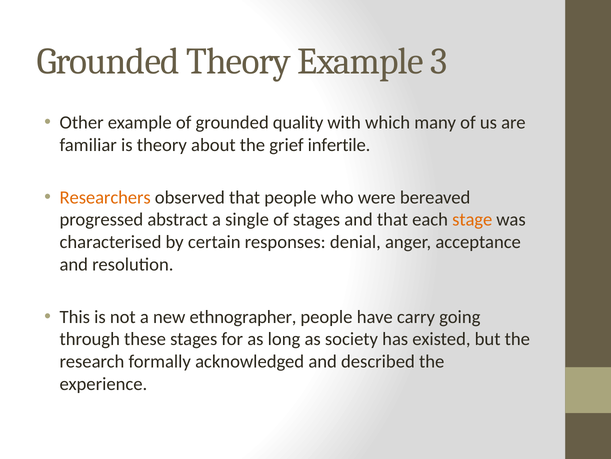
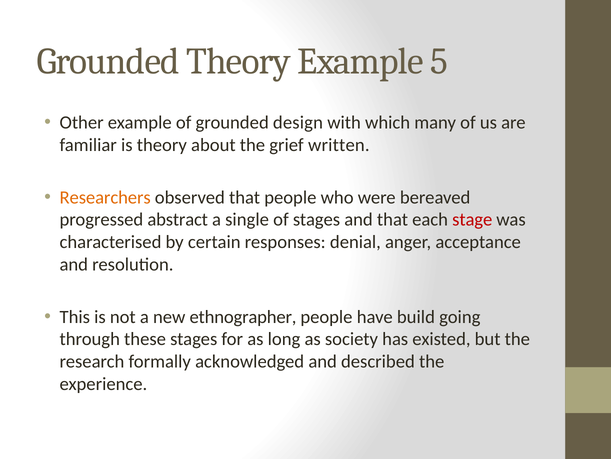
3: 3 -> 5
quality: quality -> design
infertile: infertile -> written
stage colour: orange -> red
carry: carry -> build
